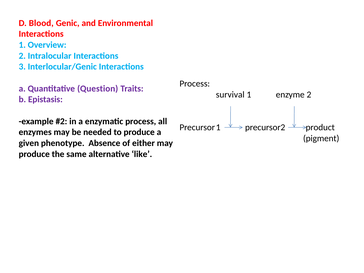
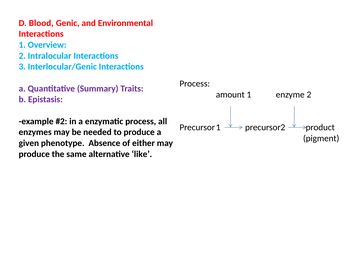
Question: Question -> Summary
survival: survival -> amount
